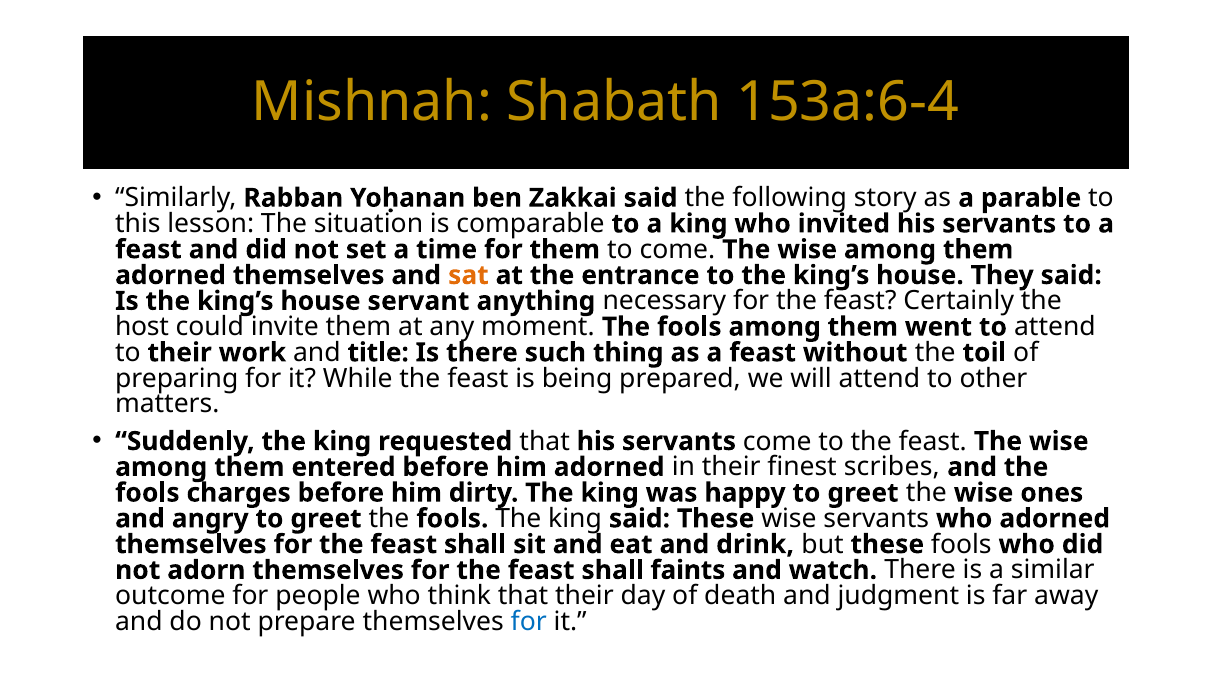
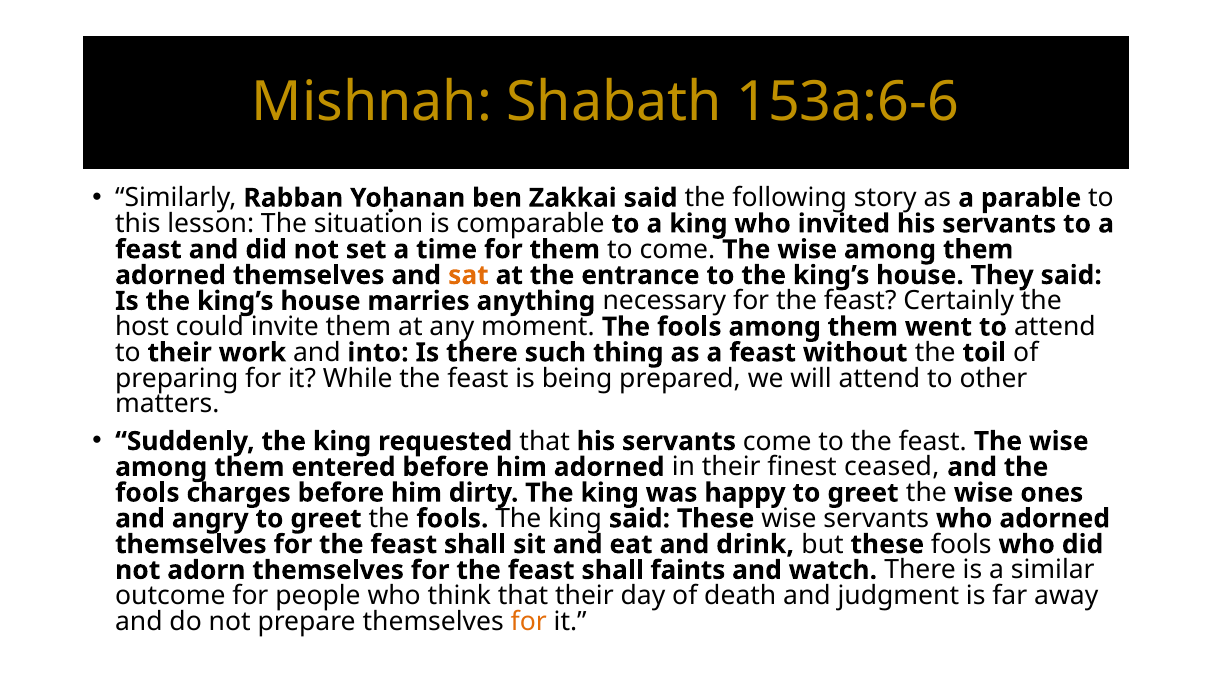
153a:6-4: 153a:6-4 -> 153a:6-6
servant: servant -> marries
title: title -> into
scribes: scribes -> ceased
for at (529, 621) colour: blue -> orange
